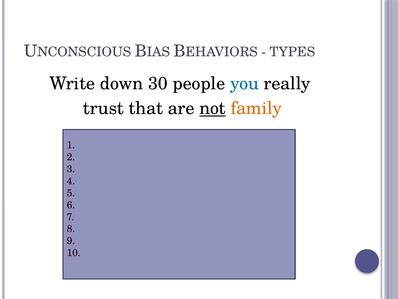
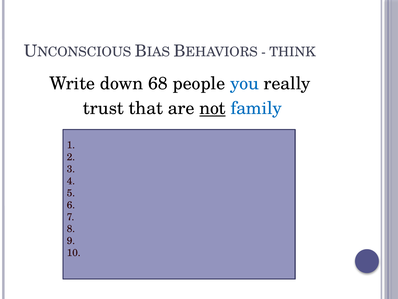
TYPES: TYPES -> THINK
30: 30 -> 68
family colour: orange -> blue
